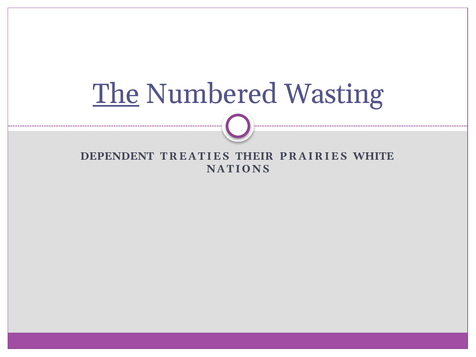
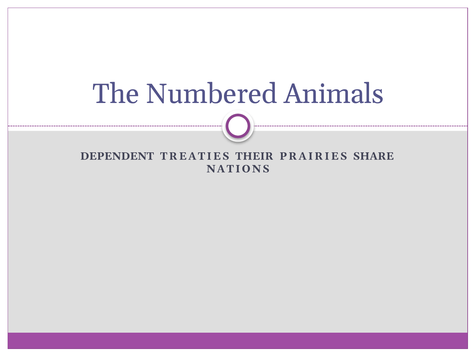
The underline: present -> none
Wasting: Wasting -> Animals
WHITE: WHITE -> SHARE
